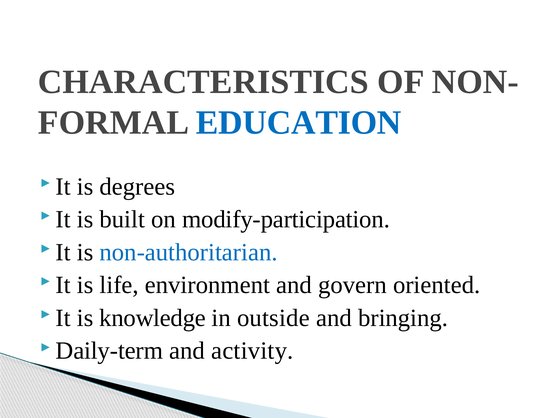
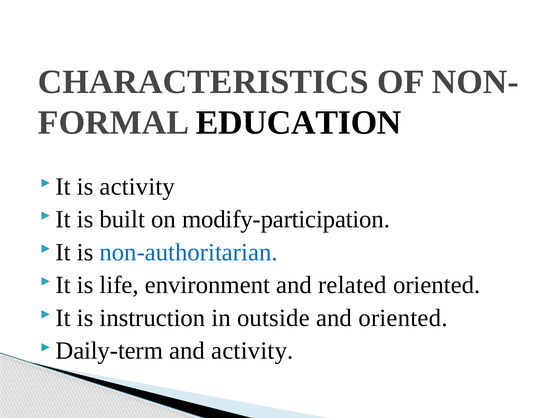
EDUCATION colour: blue -> black
is degrees: degrees -> activity
govern: govern -> related
knowledge: knowledge -> instruction
and bringing: bringing -> oriented
